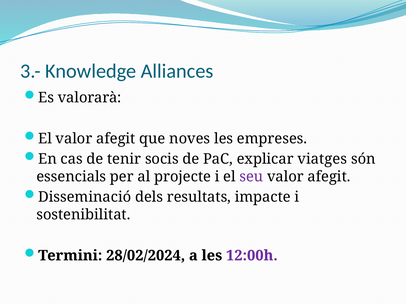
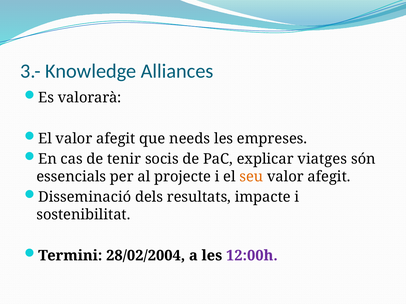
noves: noves -> needs
seu colour: purple -> orange
28/02/2024: 28/02/2024 -> 28/02/2004
